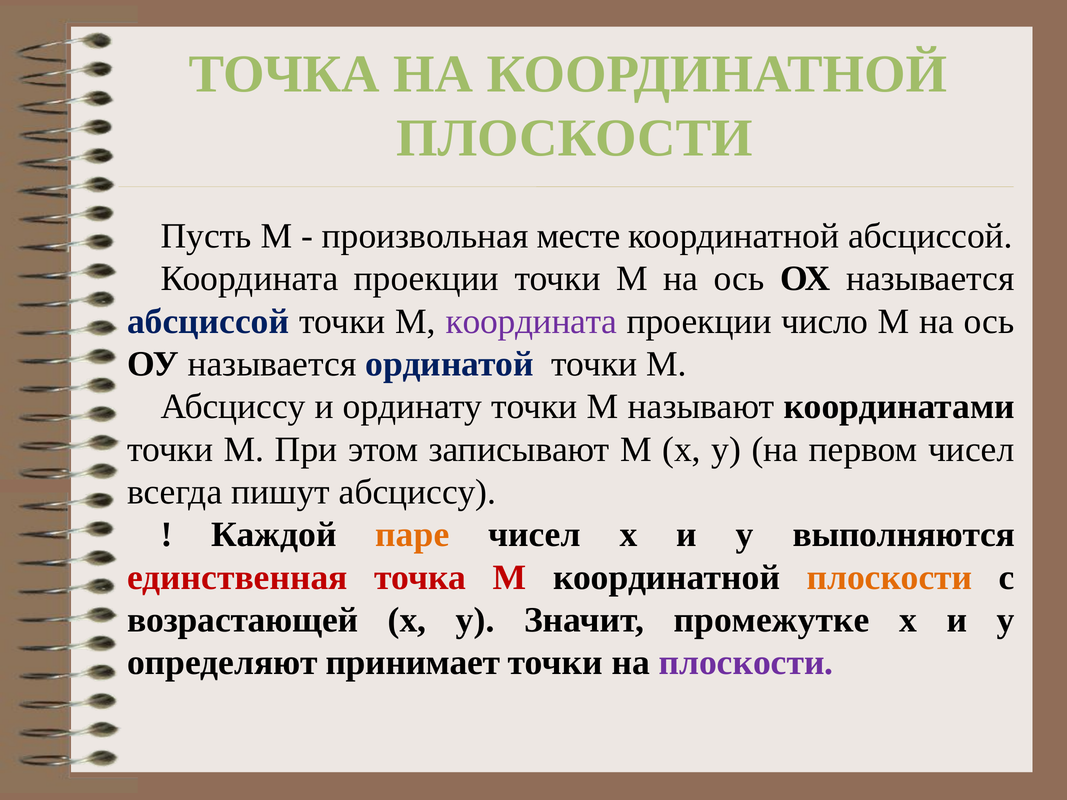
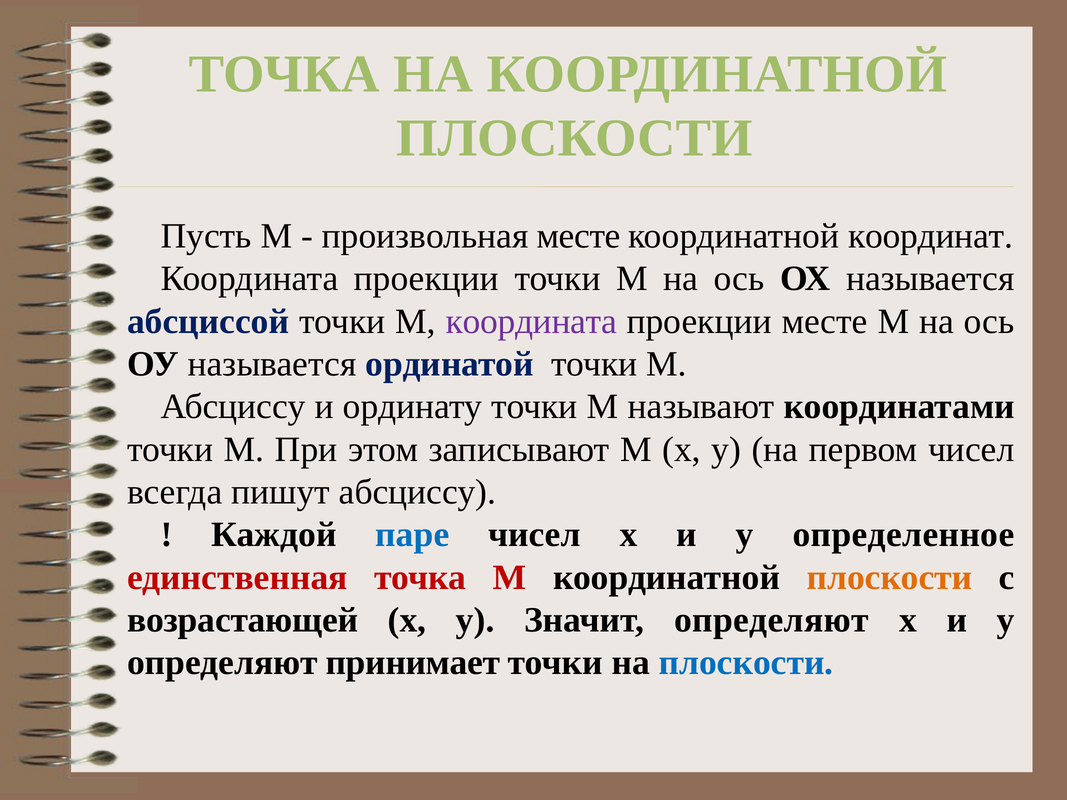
координатной абсциссой: абсциссой -> координат
проекции число: число -> месте
паре colour: orange -> blue
выполняются: выполняются -> определенное
Значит промежутке: промежутке -> определяют
плоскости at (746, 663) colour: purple -> blue
